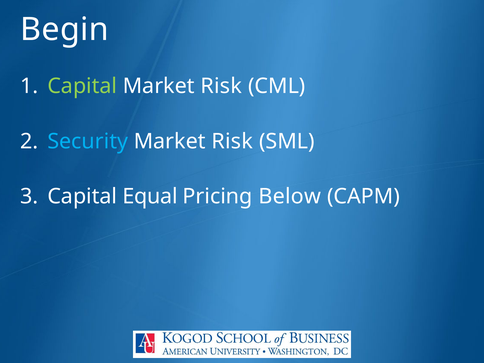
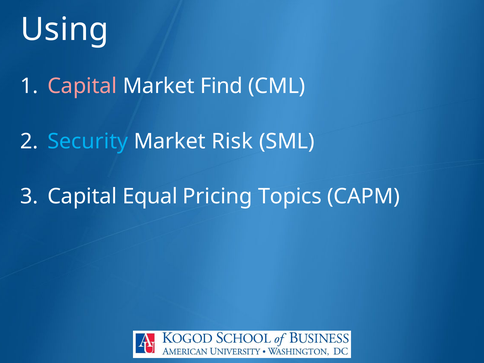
Begin: Begin -> Using
Capital at (82, 86) colour: light green -> pink
Risk at (221, 86): Risk -> Find
Below: Below -> Topics
